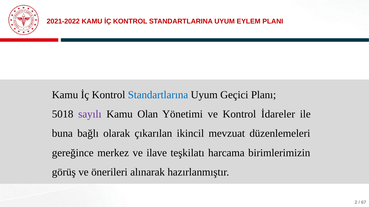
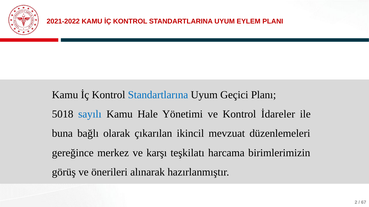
sayılı colour: purple -> blue
Olan: Olan -> Hale
ilave: ilave -> karşı
